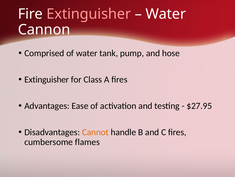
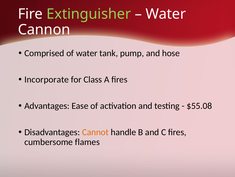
Extinguisher at (89, 14) colour: pink -> light green
Extinguisher at (47, 79): Extinguisher -> Incorporate
$27.95: $27.95 -> $55.08
